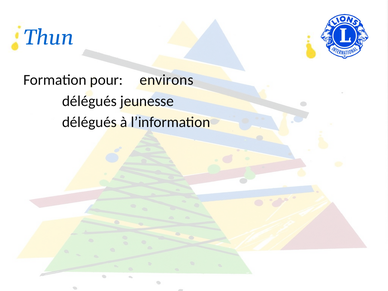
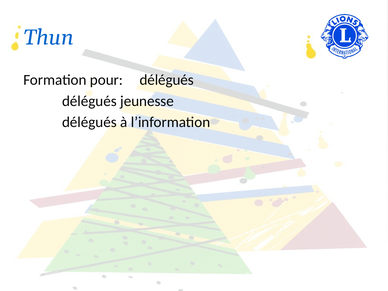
pour environs: environs -> délégués
